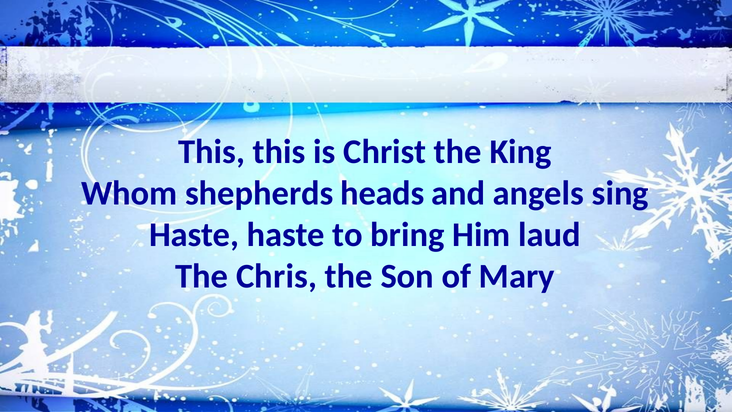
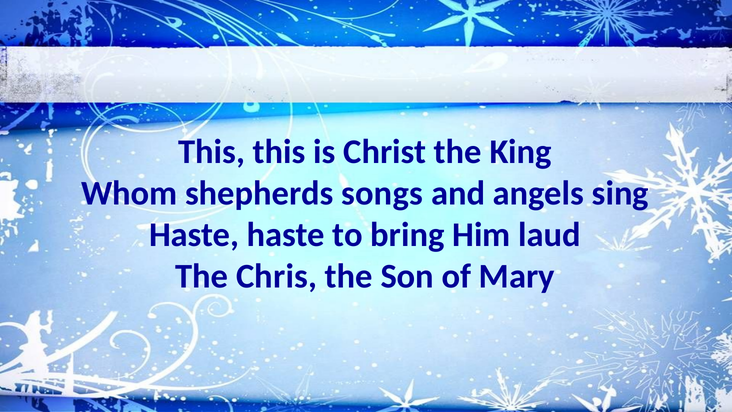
heads: heads -> songs
